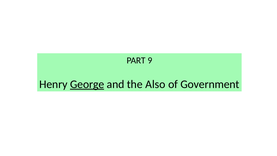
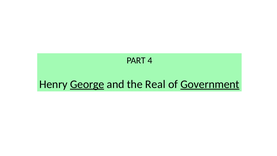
9: 9 -> 4
Also: Also -> Real
Government underline: none -> present
